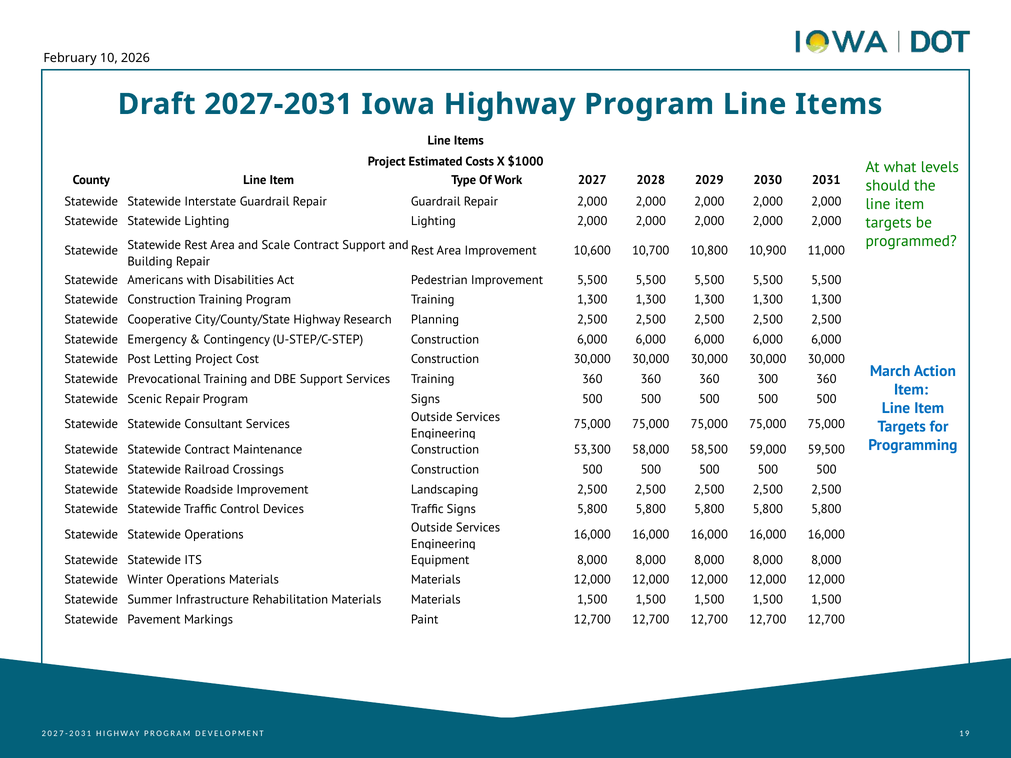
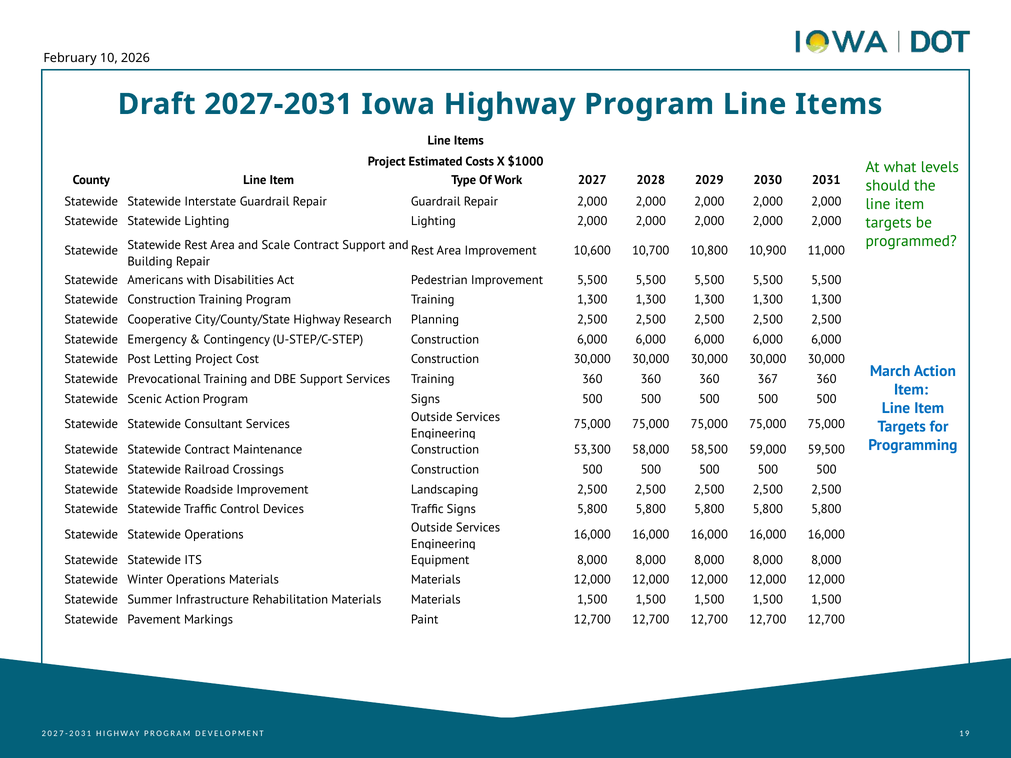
300: 300 -> 367
Scenic Repair: Repair -> Action
